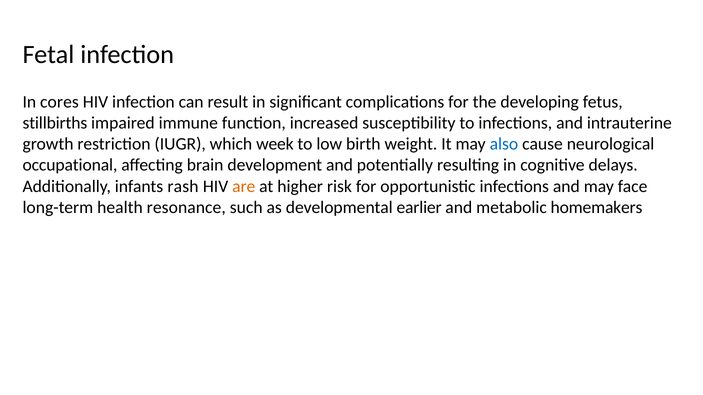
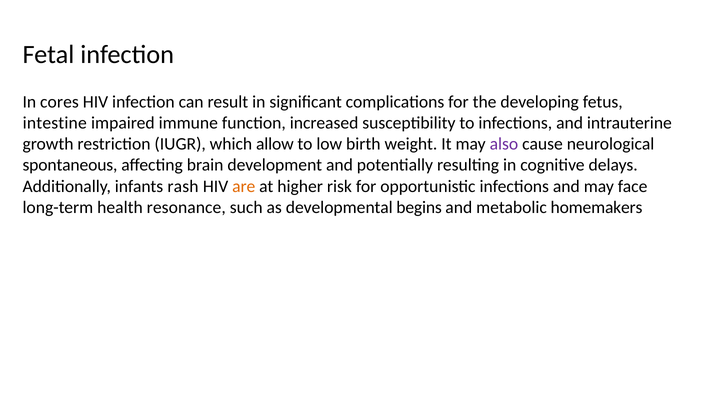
stillbirths: stillbirths -> intestine
week: week -> allow
also colour: blue -> purple
occupational: occupational -> spontaneous
earlier: earlier -> begins
